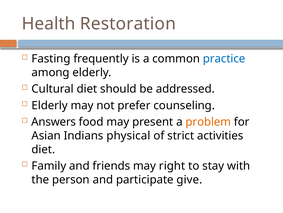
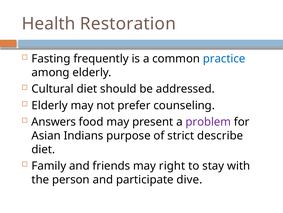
problem colour: orange -> purple
physical: physical -> purpose
activities: activities -> describe
give: give -> dive
